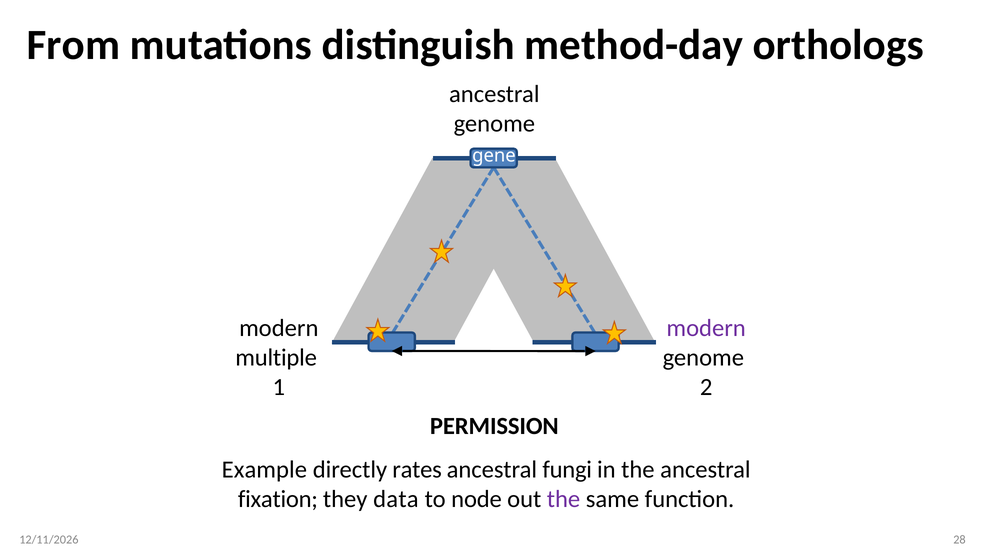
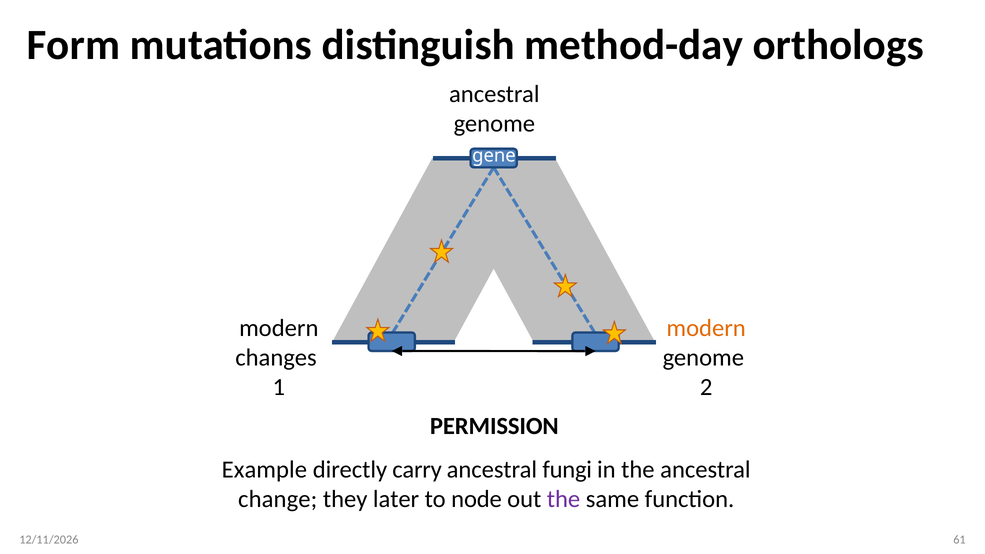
From: From -> Form
modern at (706, 328) colour: purple -> orange
multiple: multiple -> changes
rates: rates -> carry
fixation: fixation -> change
data: data -> later
28: 28 -> 61
